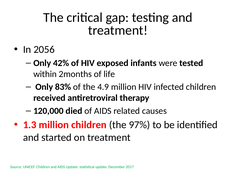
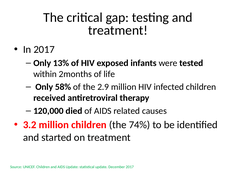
In 2056: 2056 -> 2017
42%: 42% -> 13%
83%: 83% -> 58%
4.9: 4.9 -> 2.9
1.3: 1.3 -> 3.2
97%: 97% -> 74%
